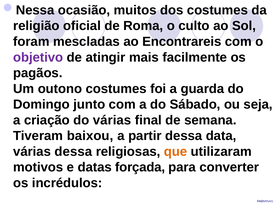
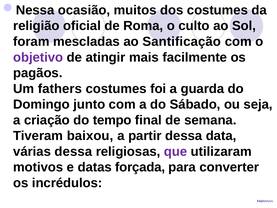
Encontrareis: Encontrareis -> Santificação
outono: outono -> fathers
do várias: várias -> tempo
que colour: orange -> purple
